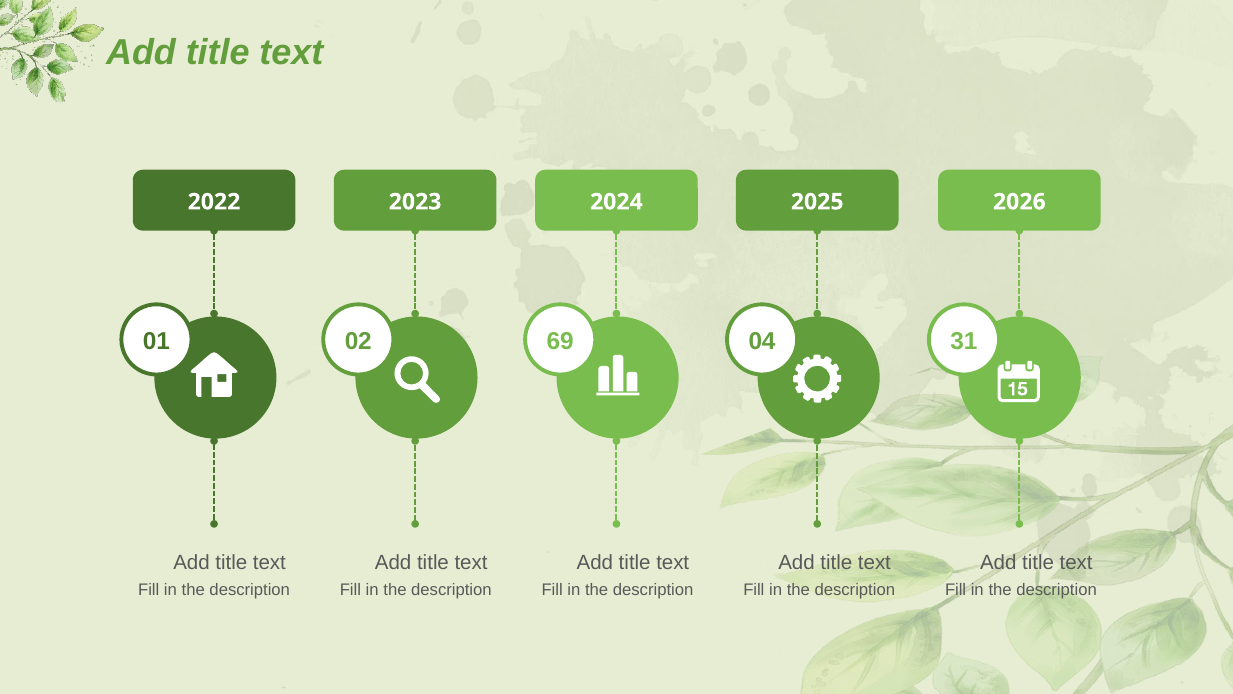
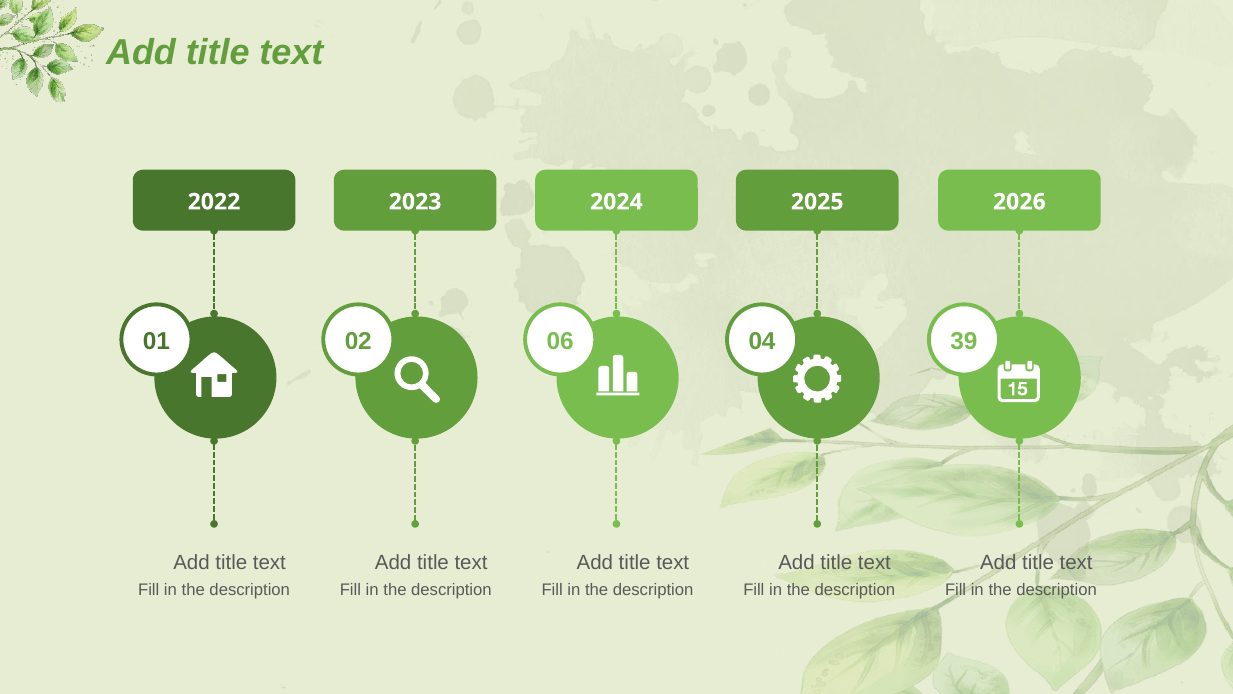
69: 69 -> 06
31: 31 -> 39
